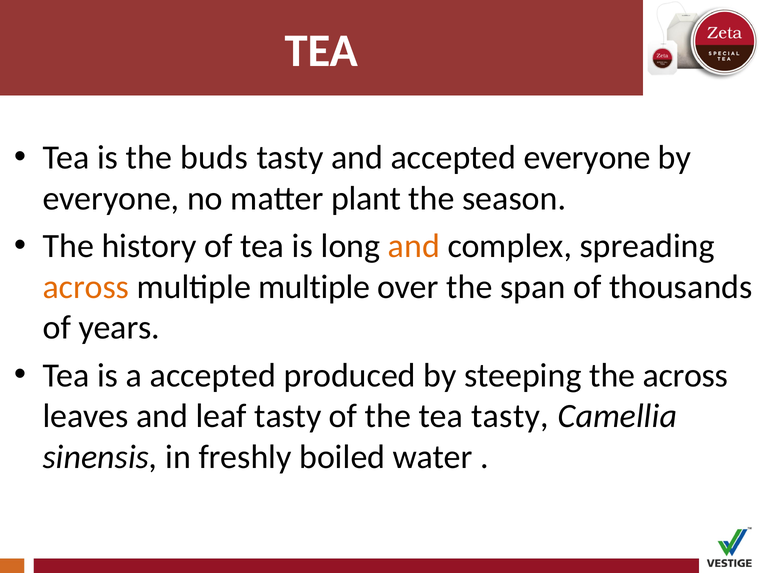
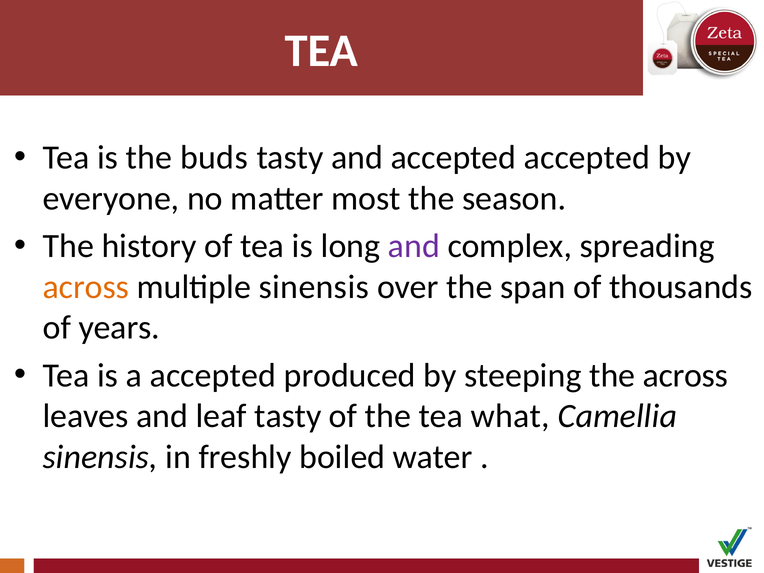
accepted everyone: everyone -> accepted
plant: plant -> most
and at (414, 246) colour: orange -> purple
multiple multiple: multiple -> sinensis
tea tasty: tasty -> what
